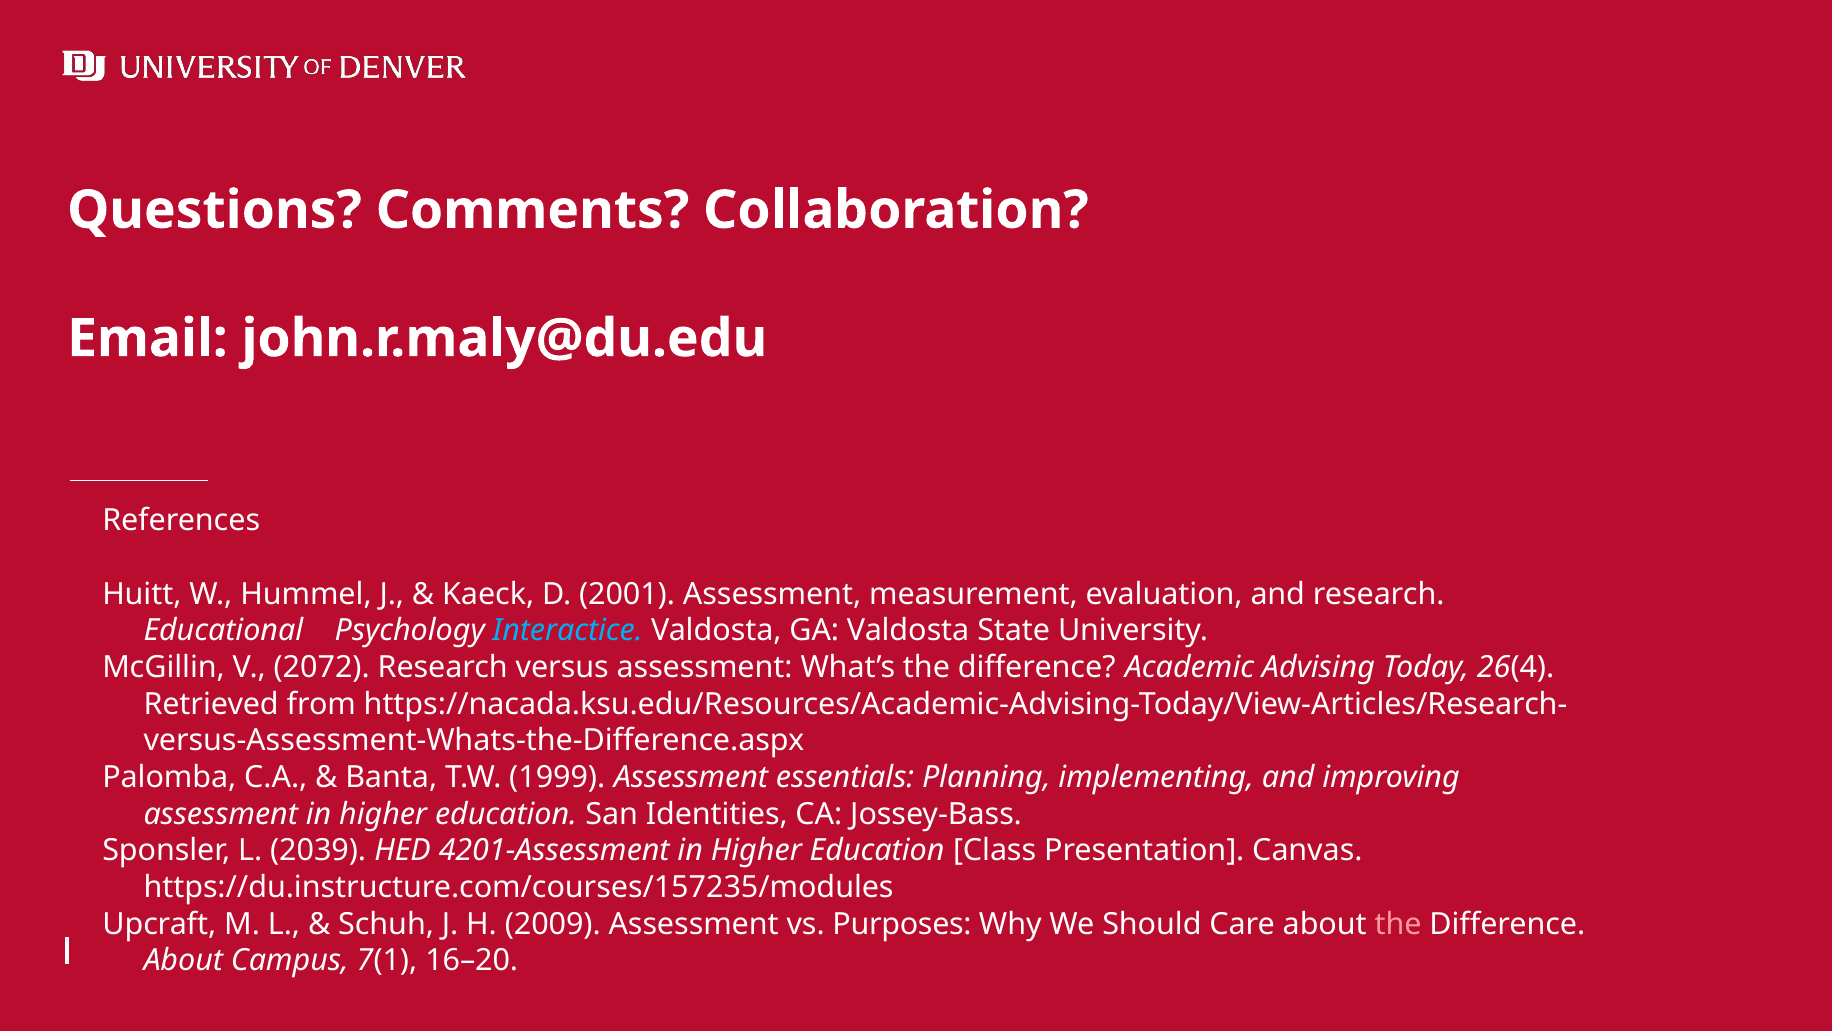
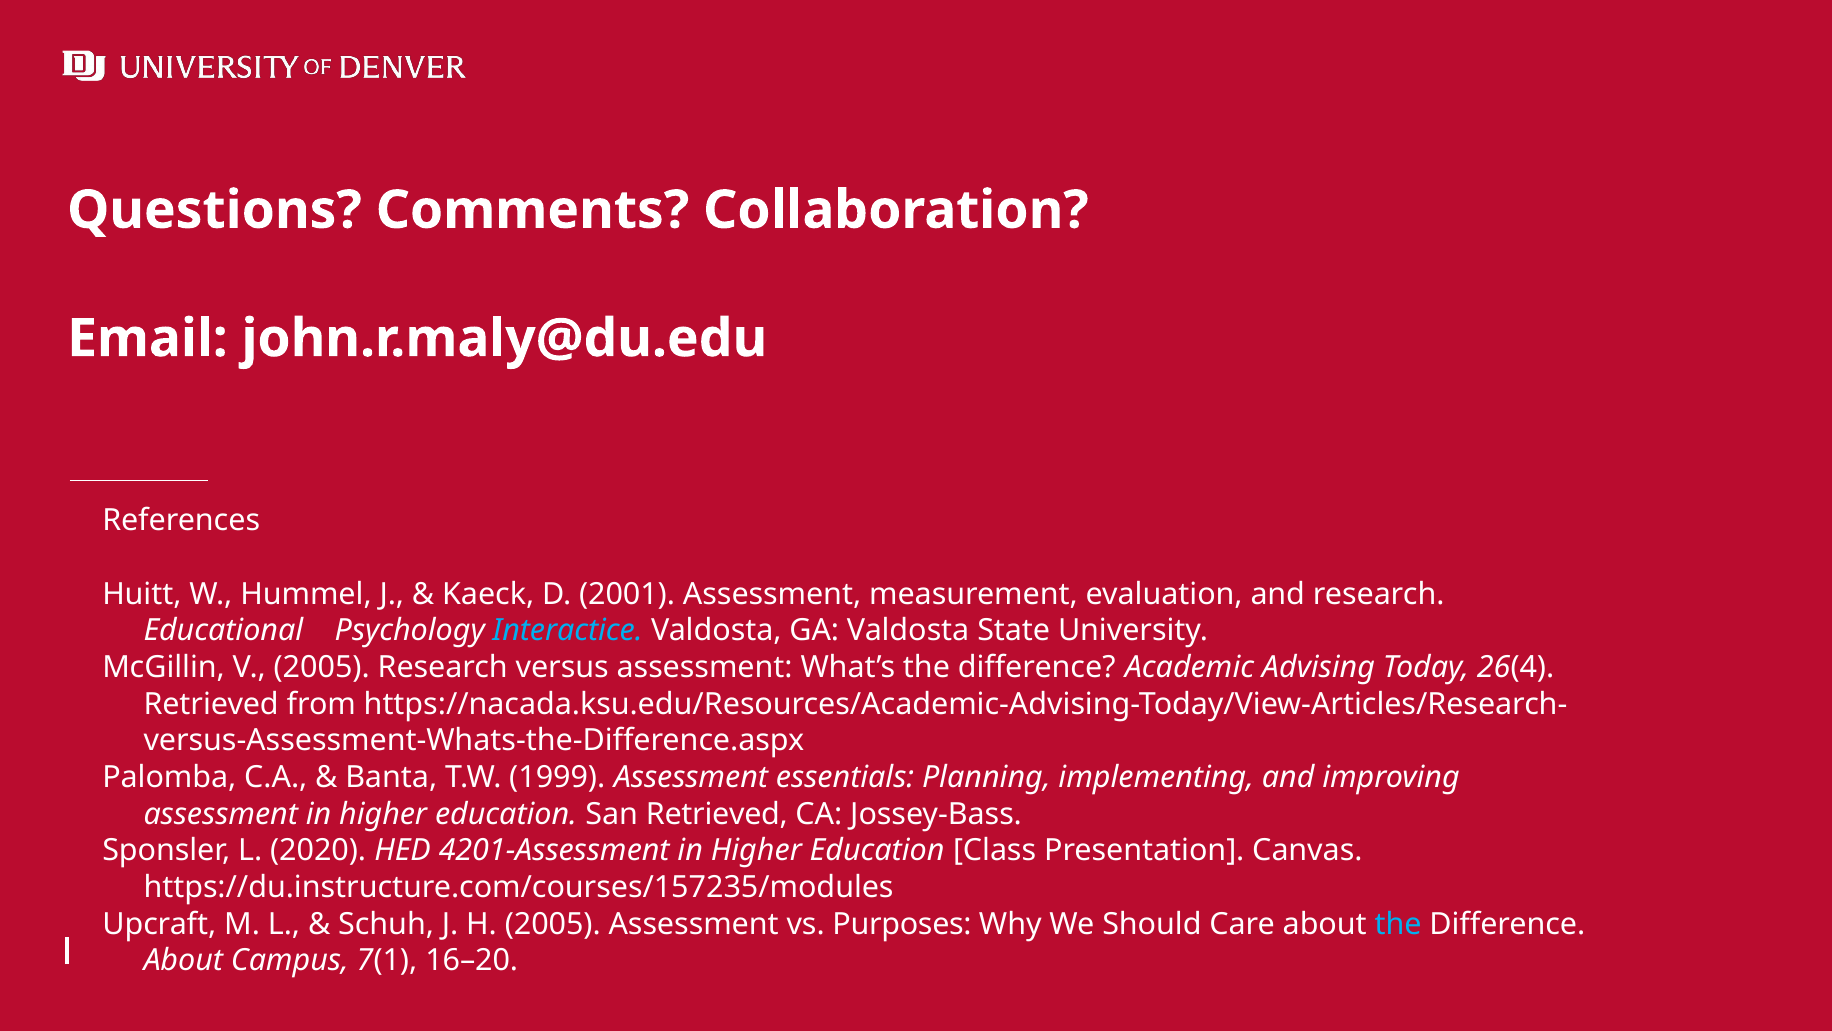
V 2072: 2072 -> 2005
San Identities: Identities -> Retrieved
2039: 2039 -> 2020
H 2009: 2009 -> 2005
the at (1398, 923) colour: pink -> light blue
